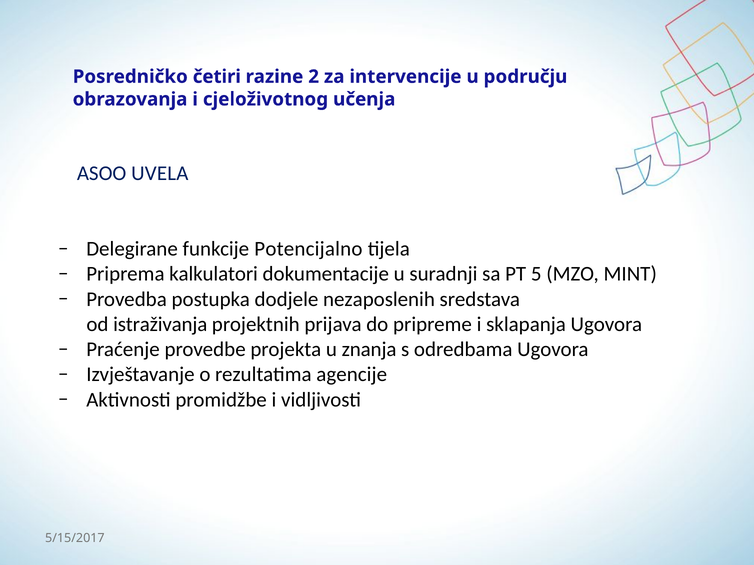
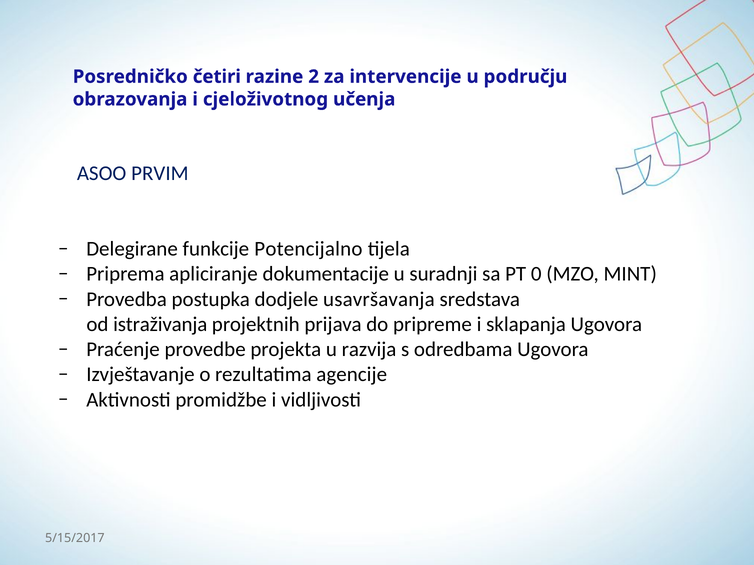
UVELA: UVELA -> PRVIM
kalkulatori: kalkulatori -> apliciranje
5: 5 -> 0
nezaposlenih: nezaposlenih -> usavršavanja
znanja: znanja -> razvija
